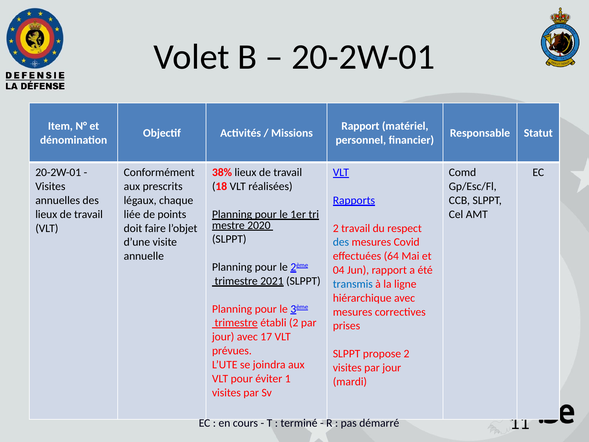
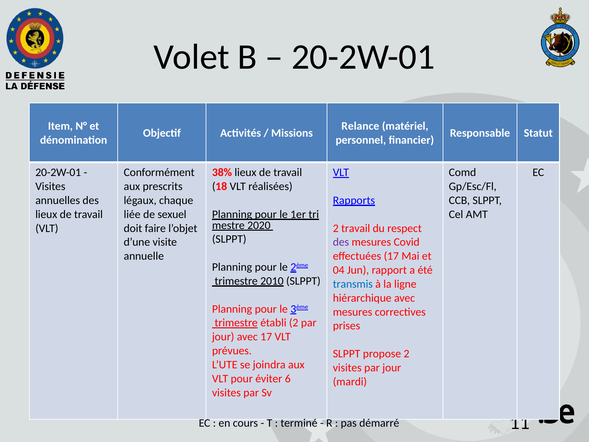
Rapport at (360, 126): Rapport -> Relance
points: points -> sexuel
des at (341, 242) colour: blue -> purple
effectuées 64: 64 -> 17
2021: 2021 -> 2010
1: 1 -> 6
